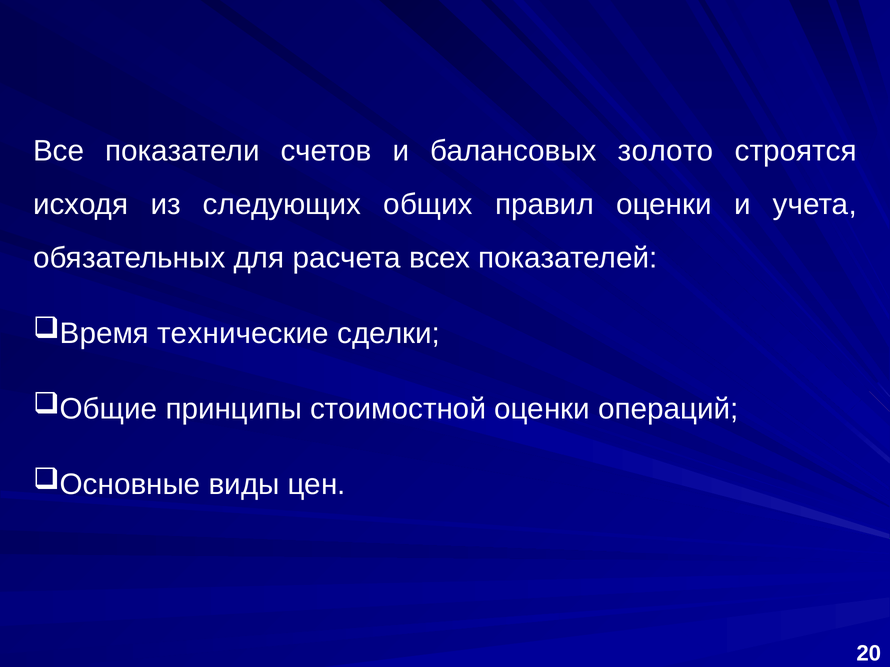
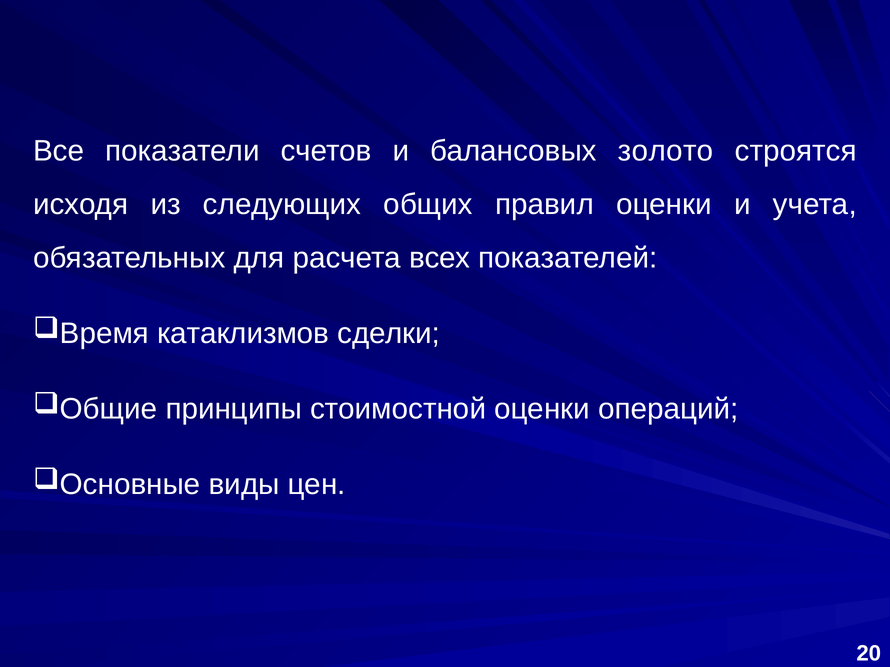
технические: технические -> катаклизмов
